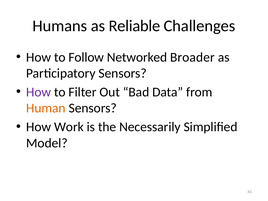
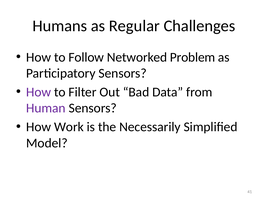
Reliable: Reliable -> Regular
Broader: Broader -> Problem
Human colour: orange -> purple
